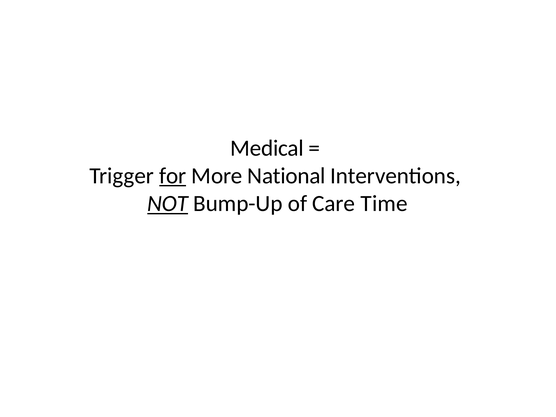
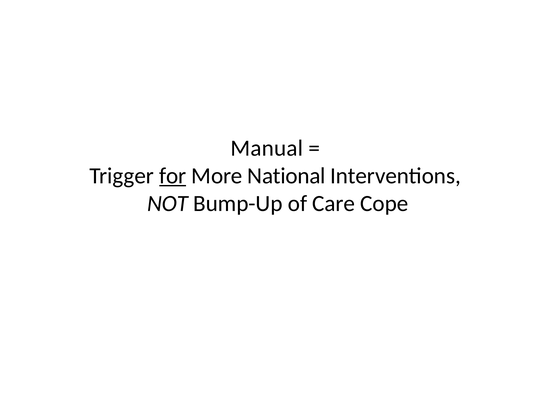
Medical: Medical -> Manual
NOT underline: present -> none
Time: Time -> Cope
